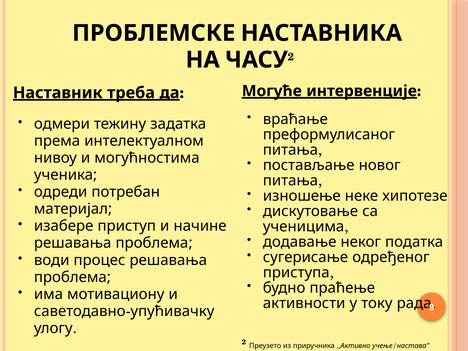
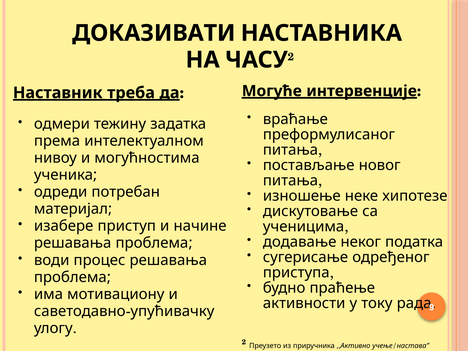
ПРОБЛЕМСКЕ: ПРОБЛЕМСКЕ -> ДОКАЗИВАТИ
